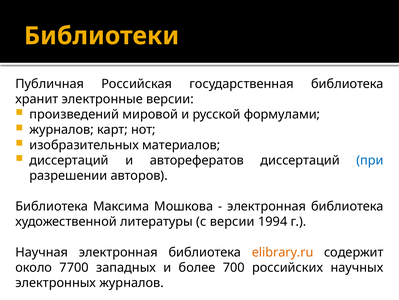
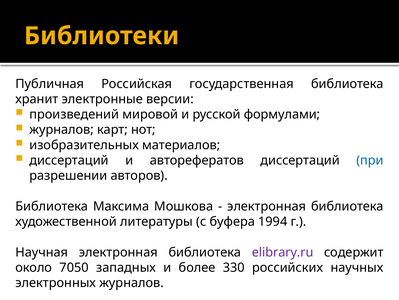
с версии: версии -> буфера
elibrary.ru colour: orange -> purple
7700: 7700 -> 7050
700: 700 -> 330
